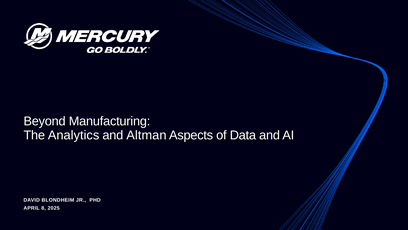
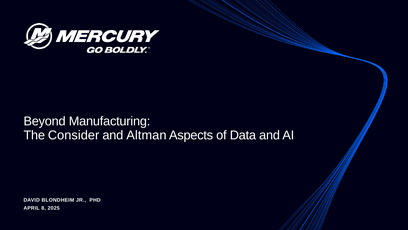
Analytics: Analytics -> Consider
